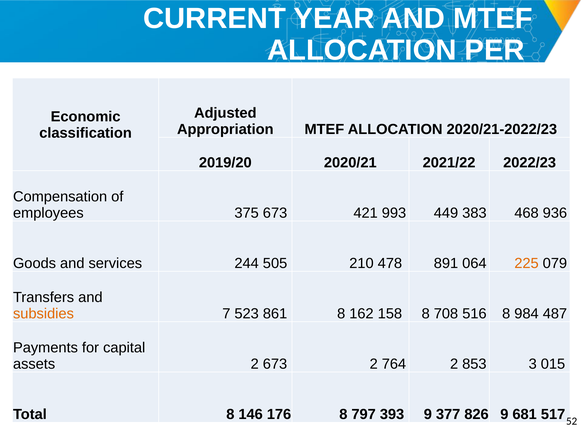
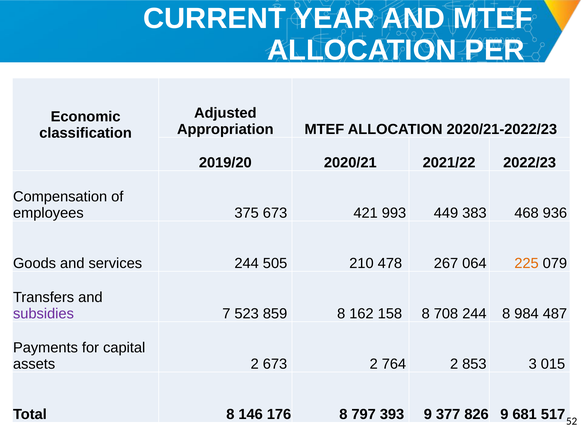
891: 891 -> 267
subsidies colour: orange -> purple
861: 861 -> 859
708 516: 516 -> 244
